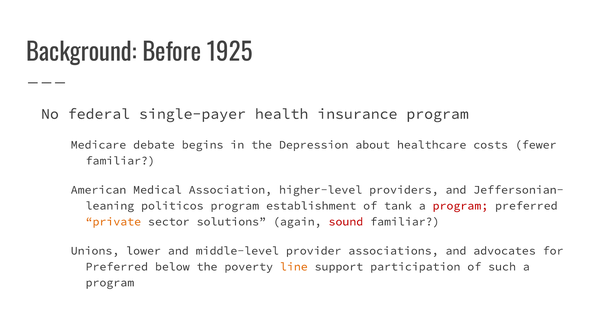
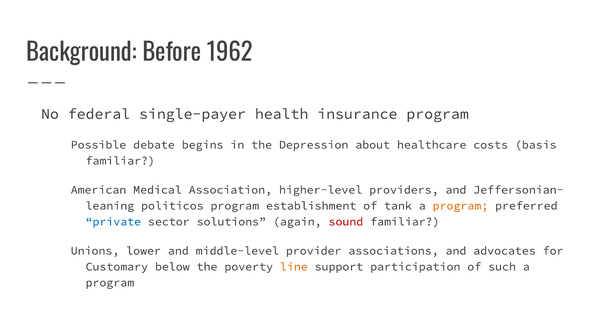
1925: 1925 -> 1962
Medicare: Medicare -> Possible
fewer: fewer -> basis
program at (460, 206) colour: red -> orange
private colour: orange -> blue
Preferred at (117, 267): Preferred -> Customary
